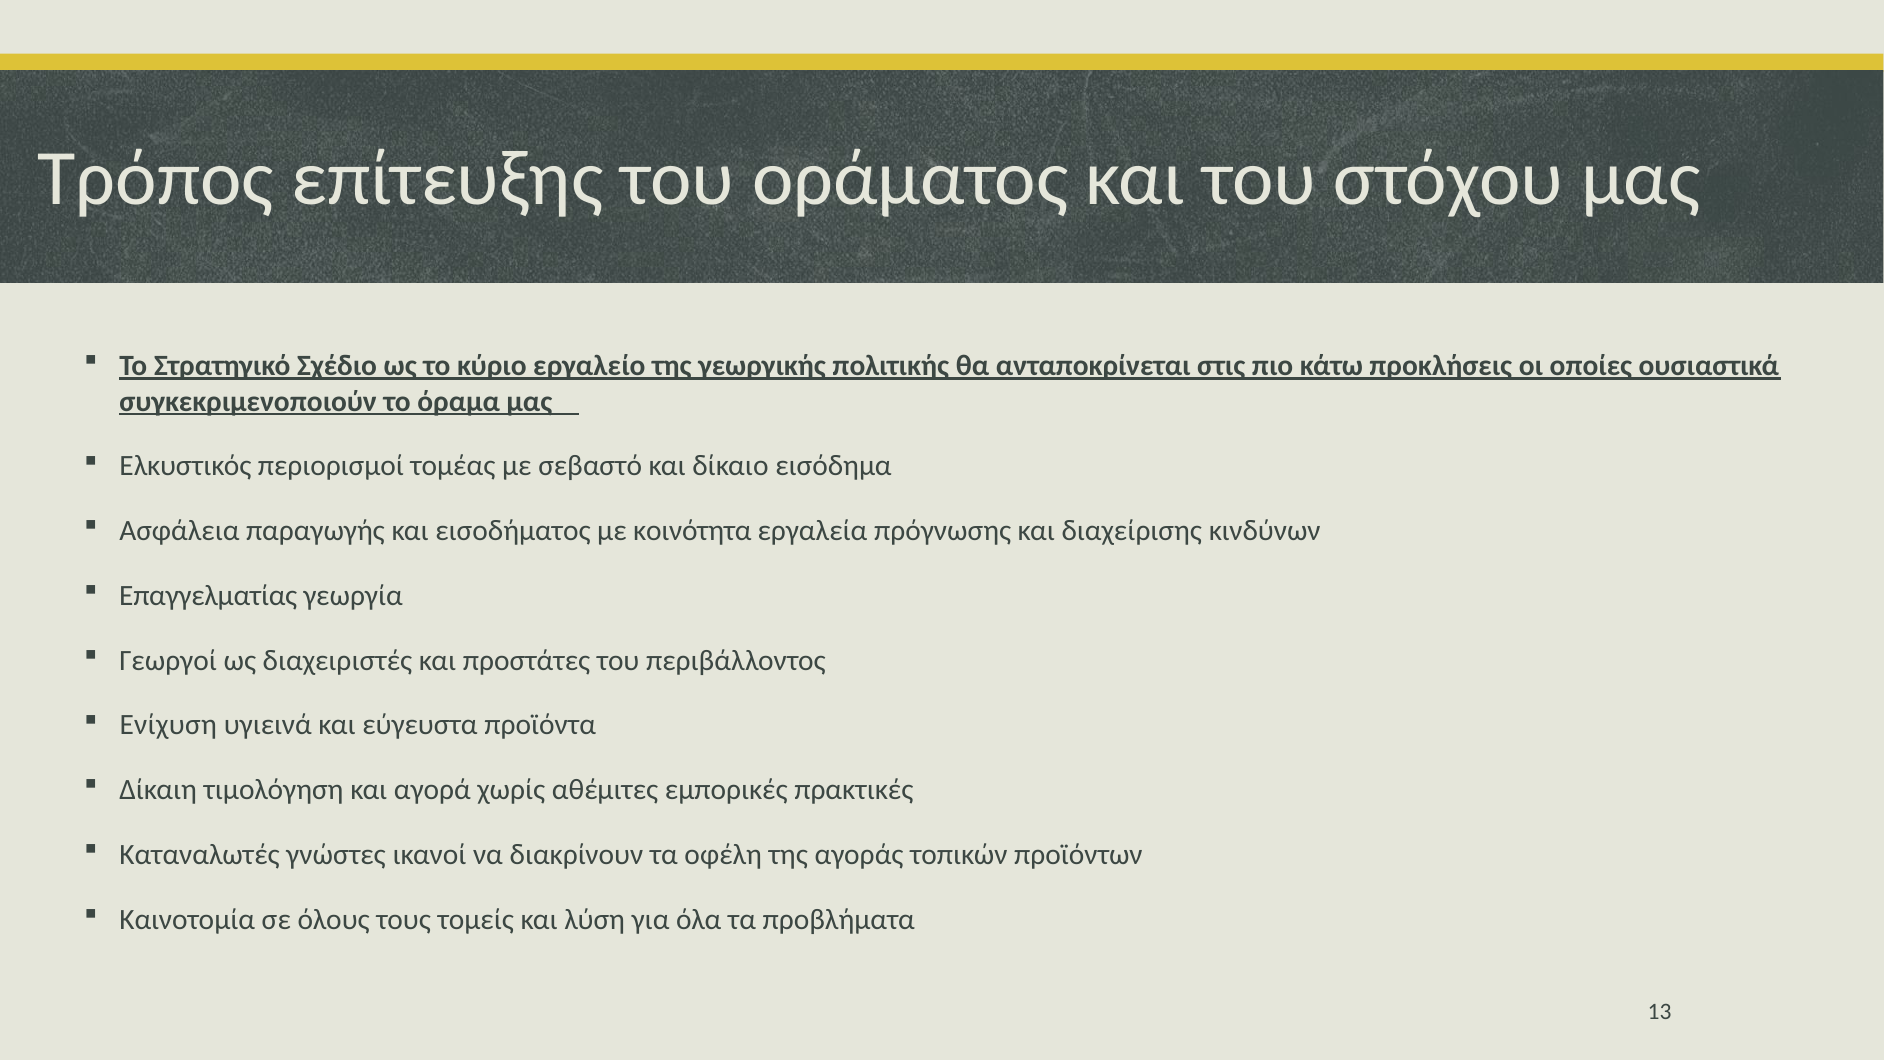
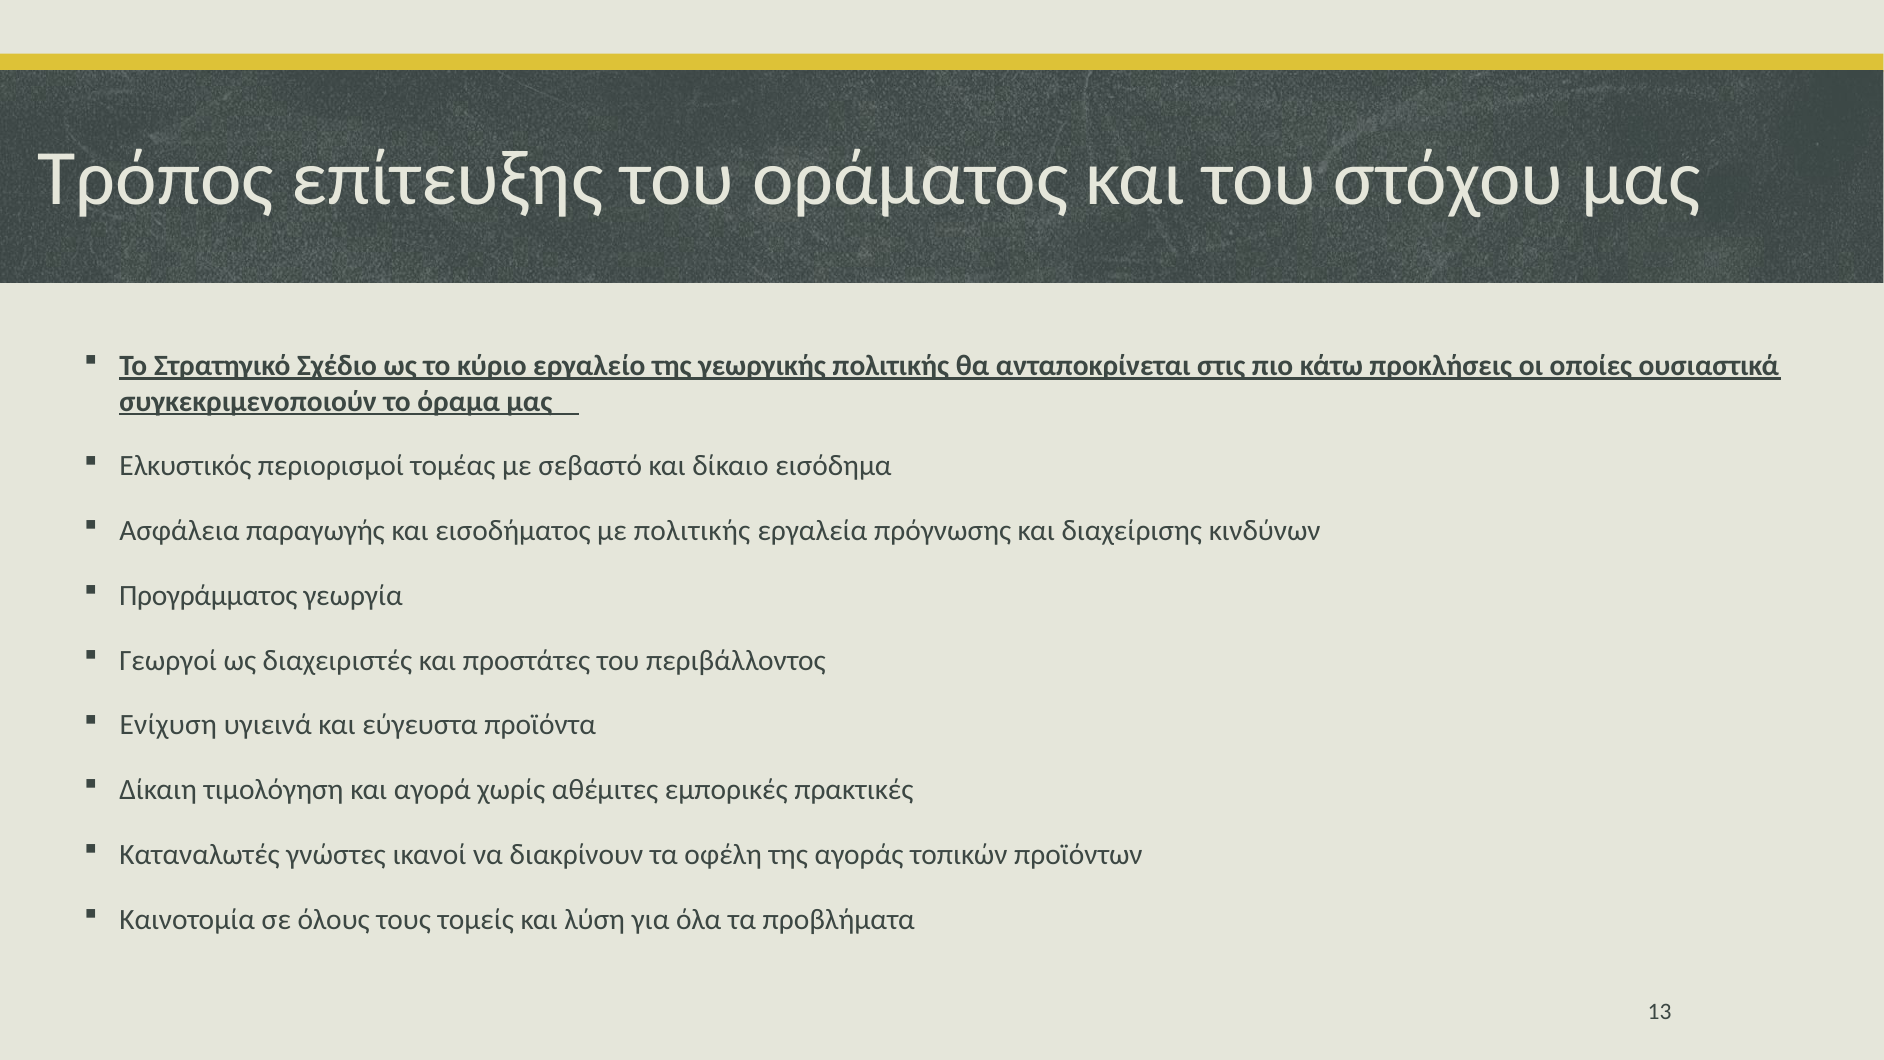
με κοινότητα: κοινότητα -> πολιτικής
Επαγγελματίας: Επαγγελματίας -> Προγράμματος
